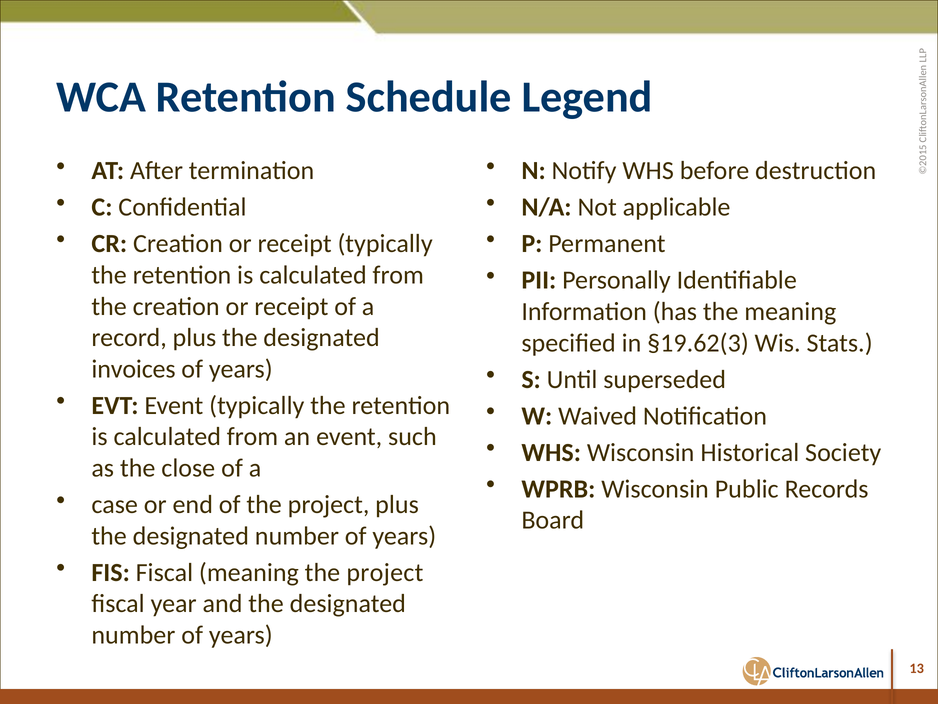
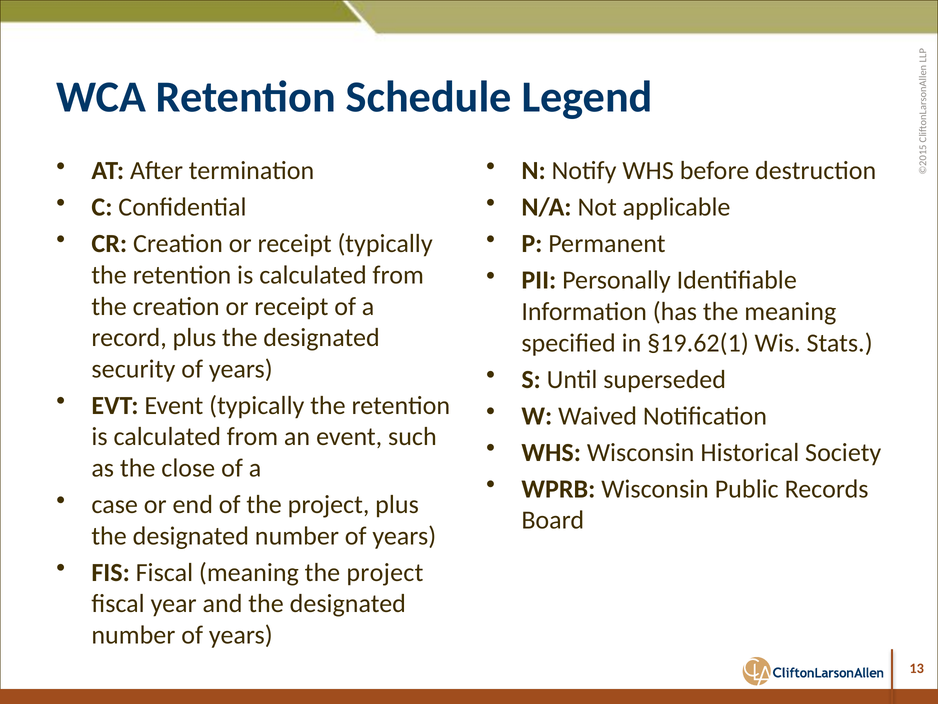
§19.62(3: §19.62(3 -> §19.62(1
invoices: invoices -> security
